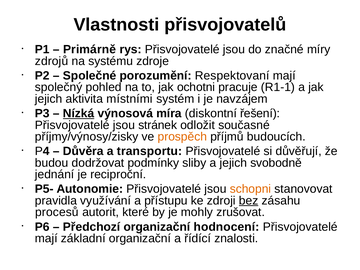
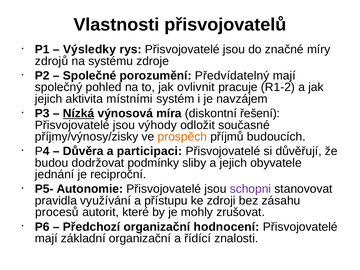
Primárně: Primárně -> Výsledky
Respektovaní: Respektovaní -> Předvídatelný
ochotni: ochotni -> ovlivnit
R1-1: R1-1 -> R1-2
stránek: stránek -> výhody
transportu: transportu -> participaci
svobodně: svobodně -> obyvatele
schopni colour: orange -> purple
bez underline: present -> none
